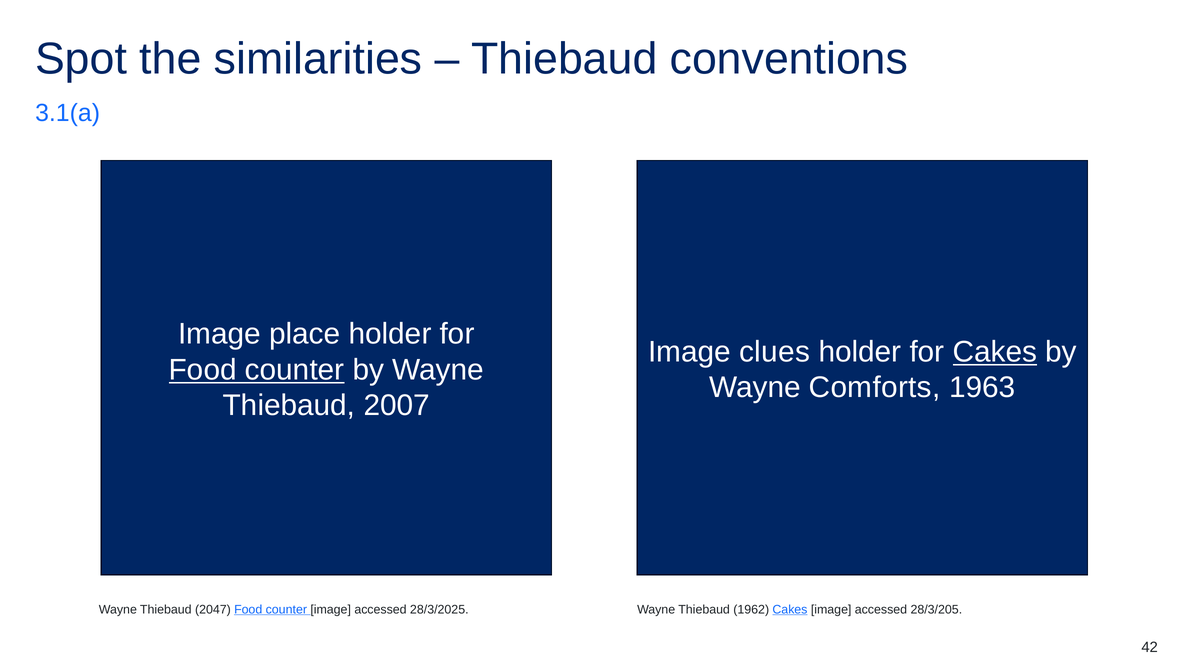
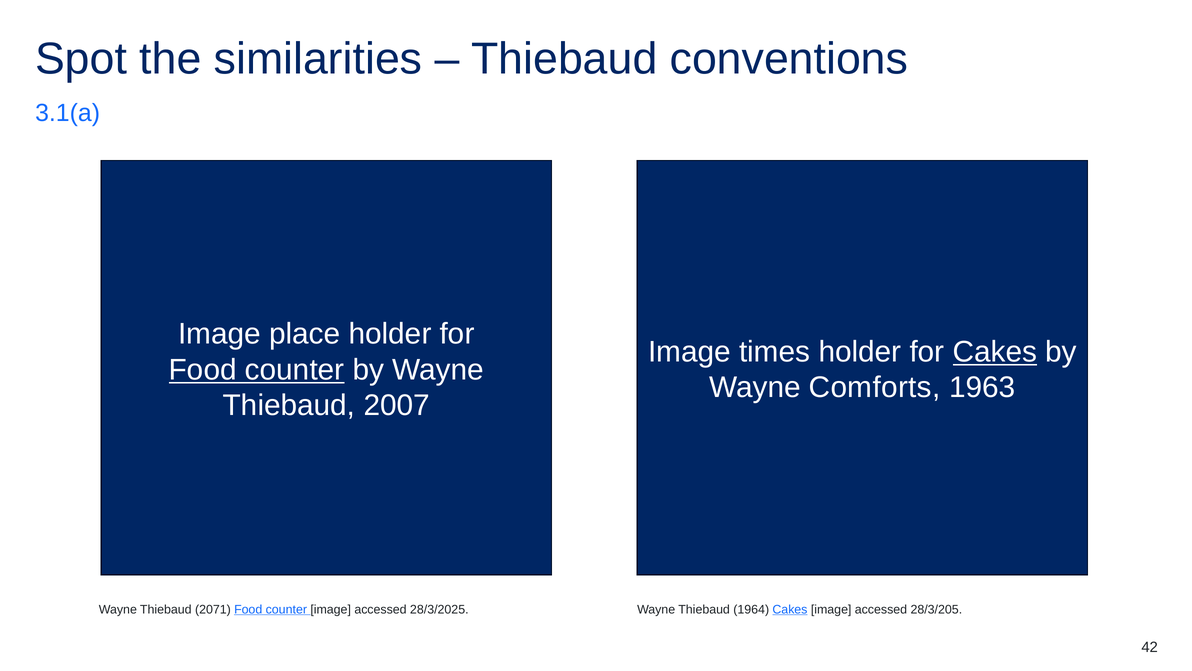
clues: clues -> times
2047: 2047 -> 2071
1962: 1962 -> 1964
